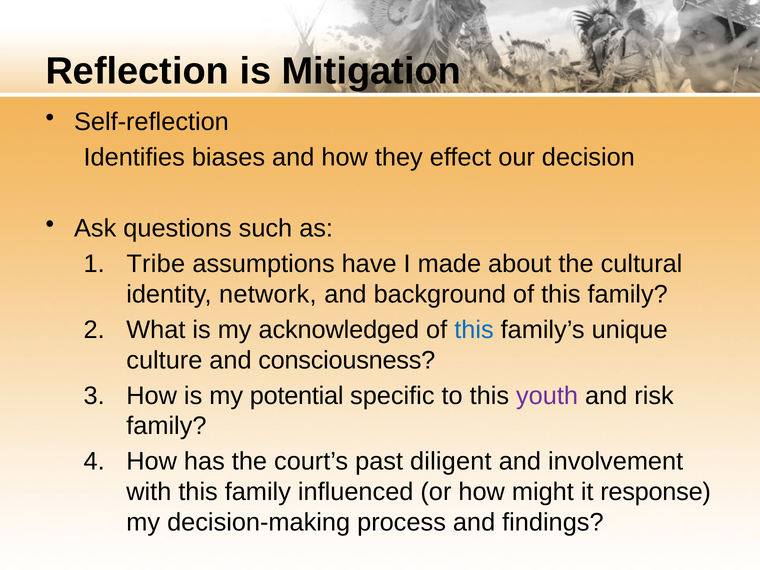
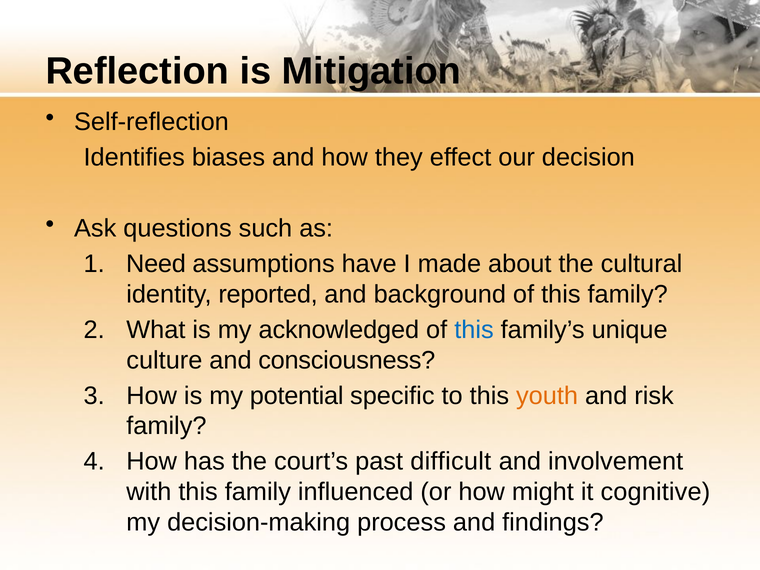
Tribe: Tribe -> Need
network: network -> reported
youth colour: purple -> orange
diligent: diligent -> difficult
response: response -> cognitive
